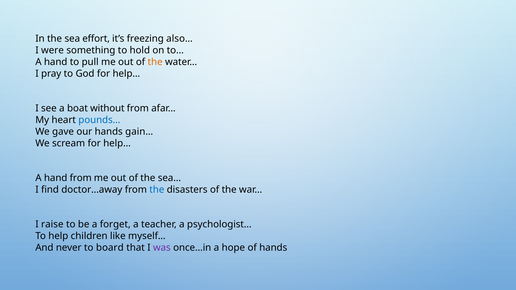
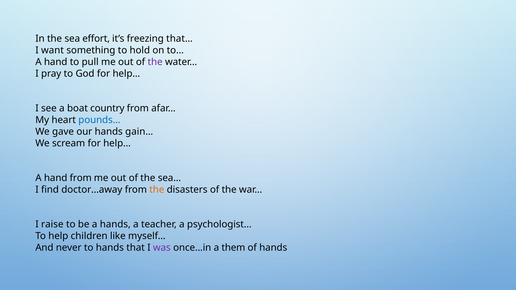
also…: also… -> that…
were: were -> want
the at (155, 62) colour: orange -> purple
without: without -> country
the at (157, 190) colour: blue -> orange
a forget: forget -> hands
to board: board -> hands
hope: hope -> them
